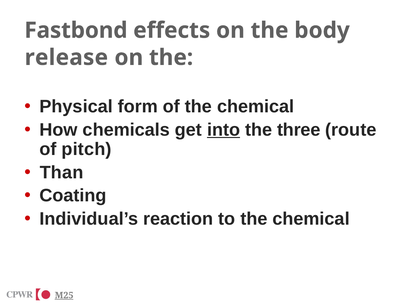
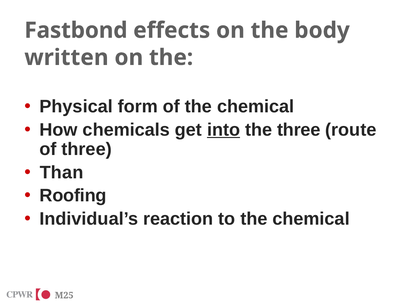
release: release -> written
of pitch: pitch -> three
Coating: Coating -> Roofing
M25 underline: present -> none
